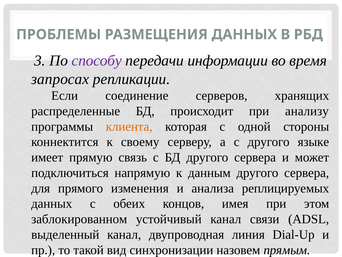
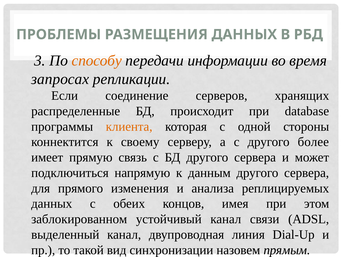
способу colour: purple -> orange
анализу: анализу -> database
языке: языке -> более
